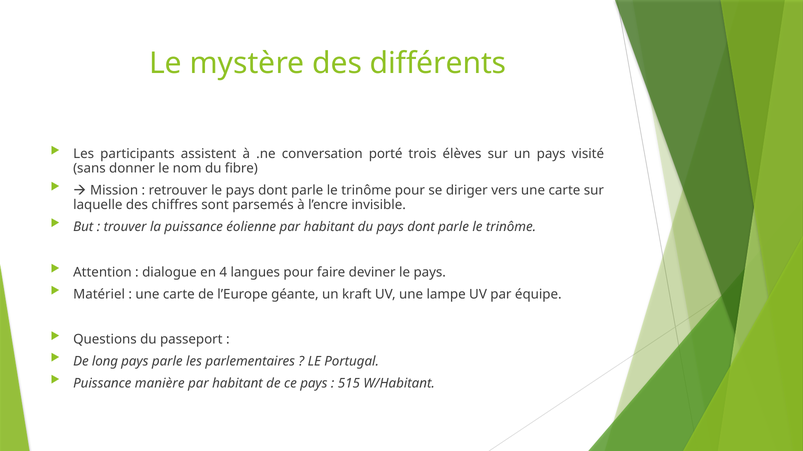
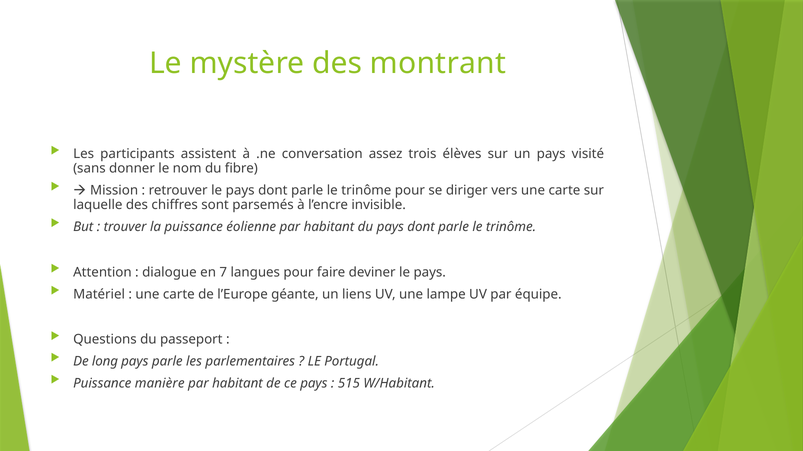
différents: différents -> montrant
porté: porté -> assez
4: 4 -> 7
kraft: kraft -> liens
